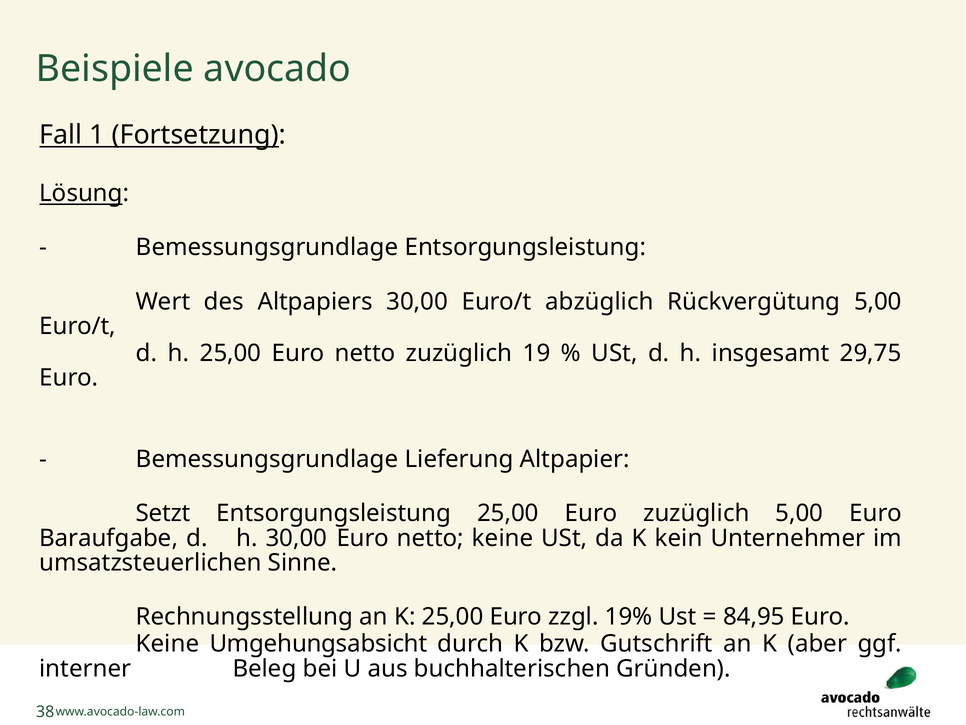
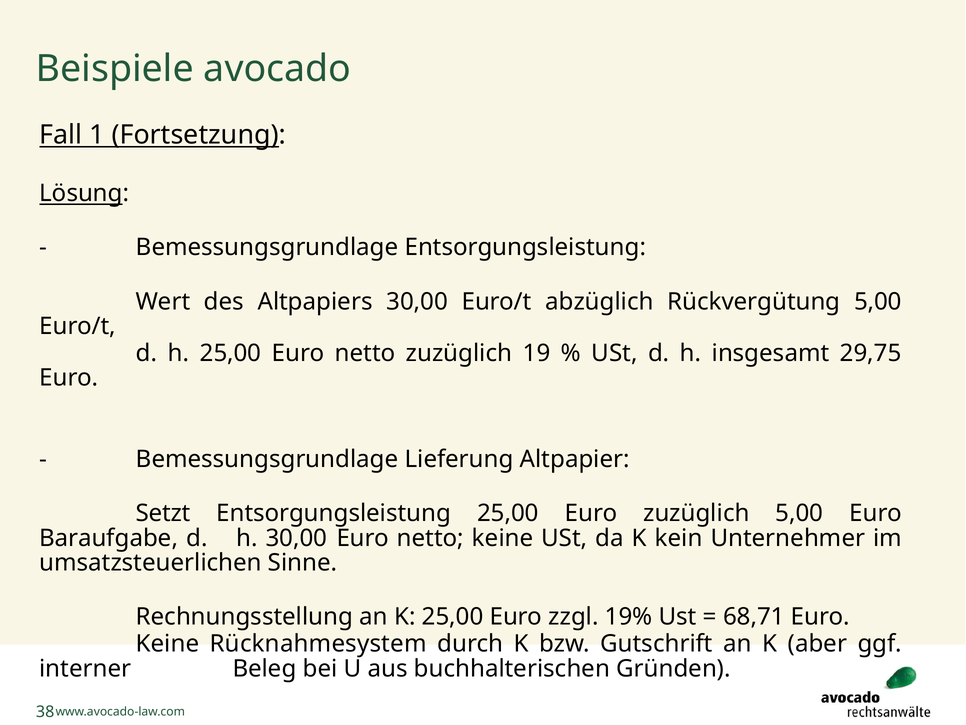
84,95: 84,95 -> 68,71
Umgehungsabsicht: Umgehungsabsicht -> Rücknahmesystem
